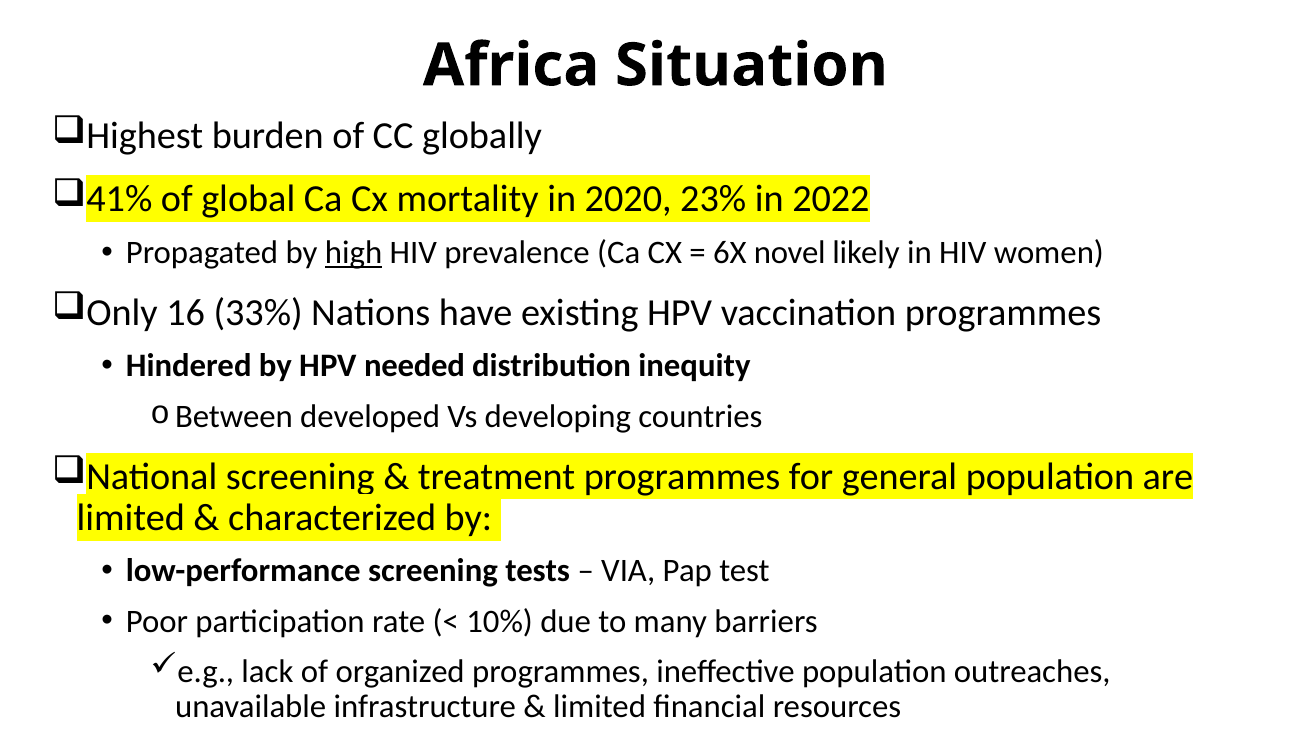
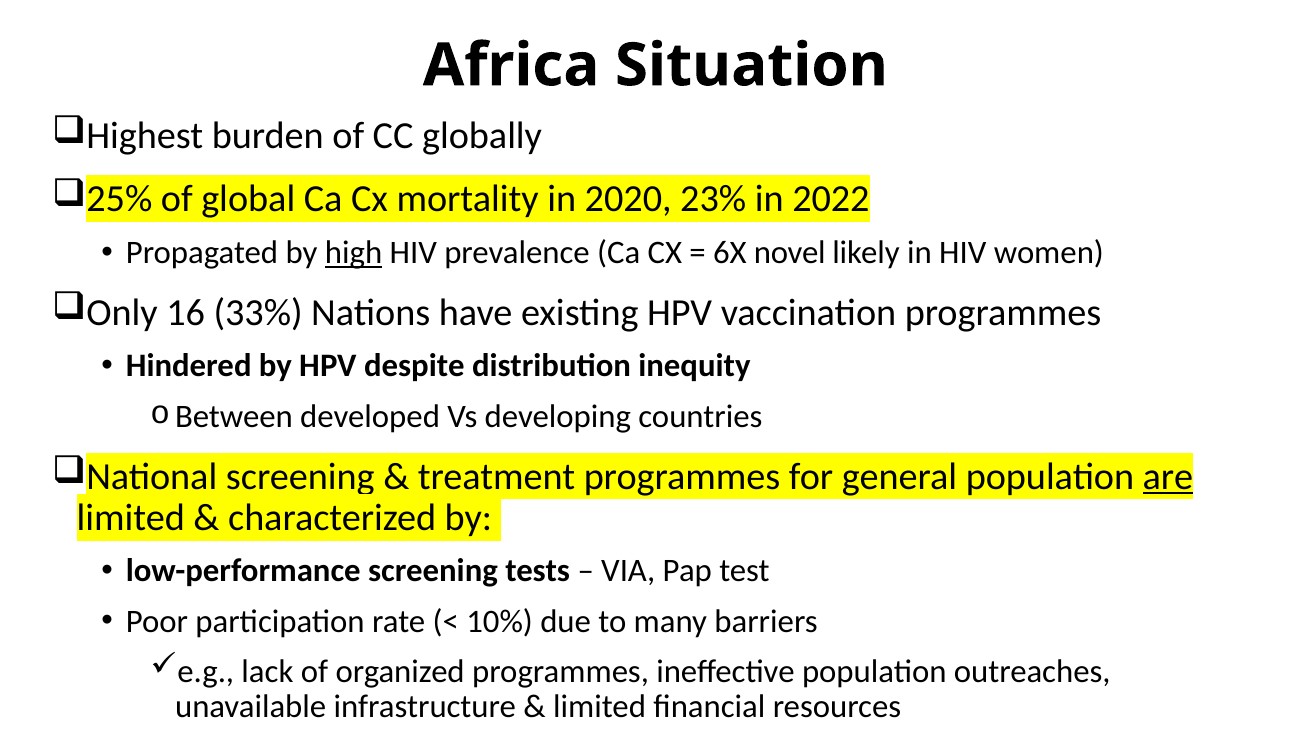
41%: 41% -> 25%
needed: needed -> despite
are underline: none -> present
